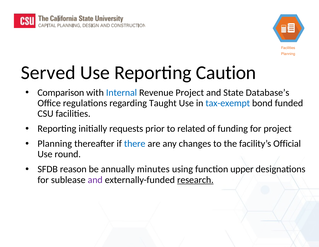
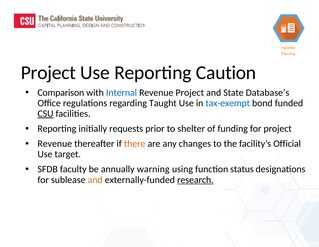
Served at (48, 73): Served -> Project
CSU underline: none -> present
related: related -> shelter
Planning at (55, 143): Planning -> Revenue
there colour: blue -> orange
round: round -> target
reason: reason -> faculty
minutes: minutes -> warning
upper: upper -> status
and at (95, 179) colour: purple -> orange
